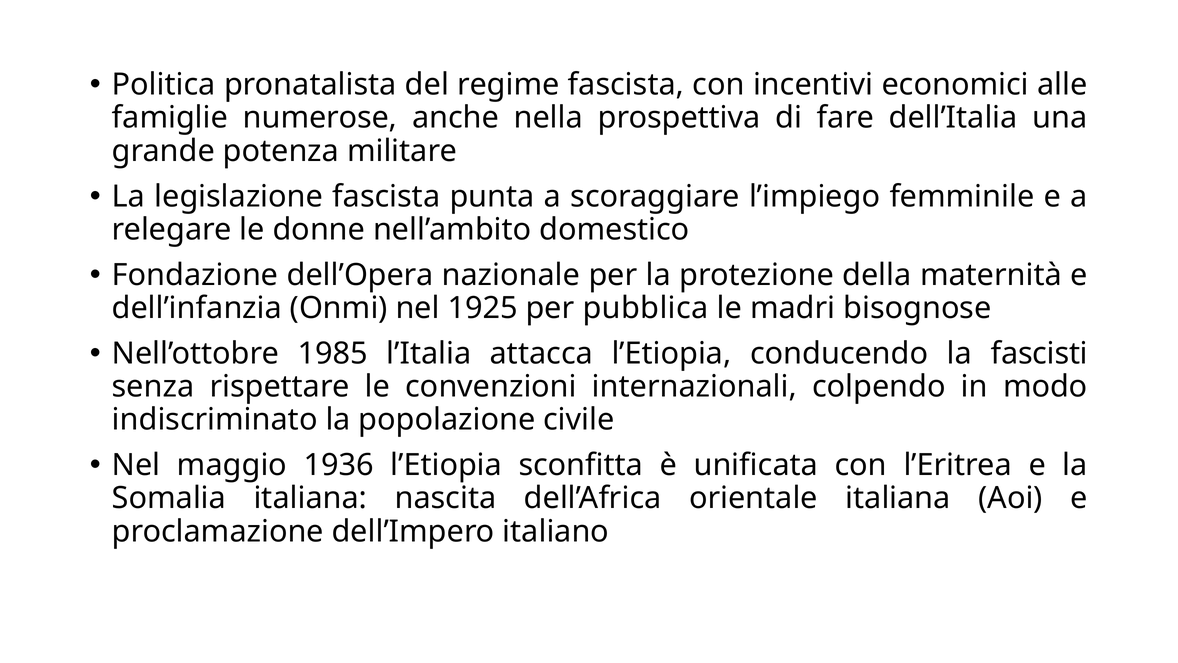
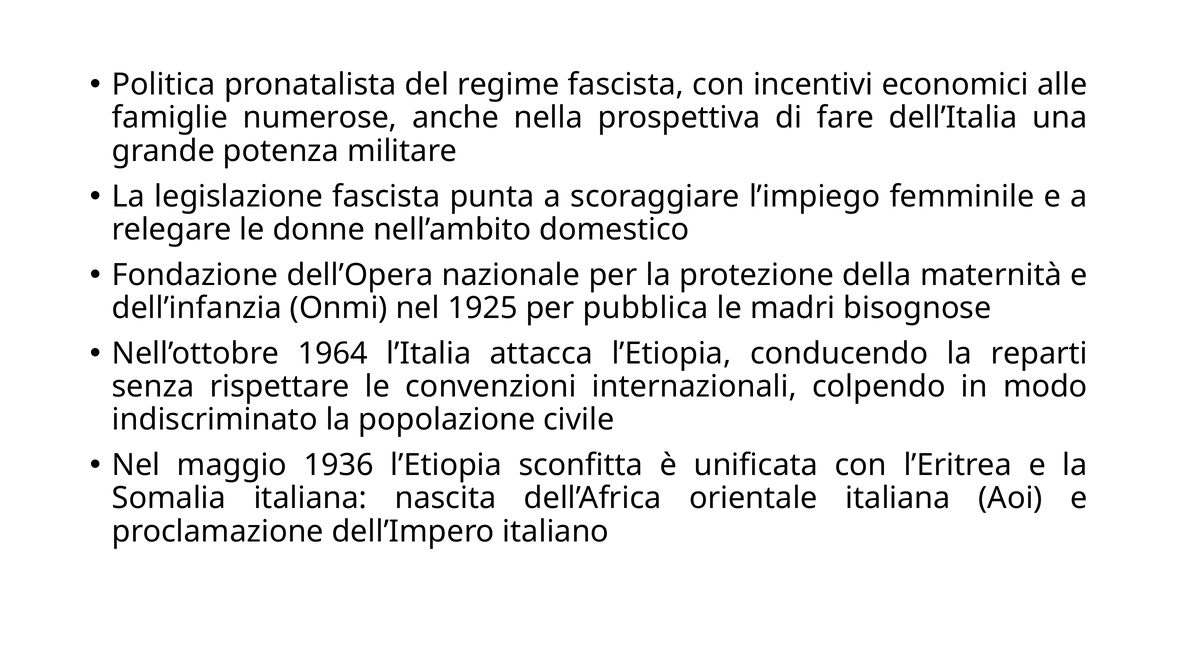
1985: 1985 -> 1964
fascisti: fascisti -> reparti
